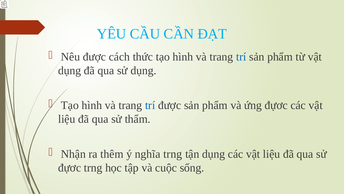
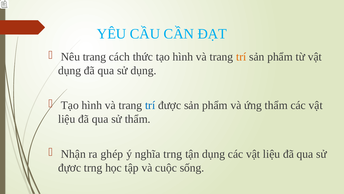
Nêu được: được -> trang
trí at (241, 57) colour: blue -> orange
ứng đựơc: đựơc -> thẩm
thêm: thêm -> ghép
